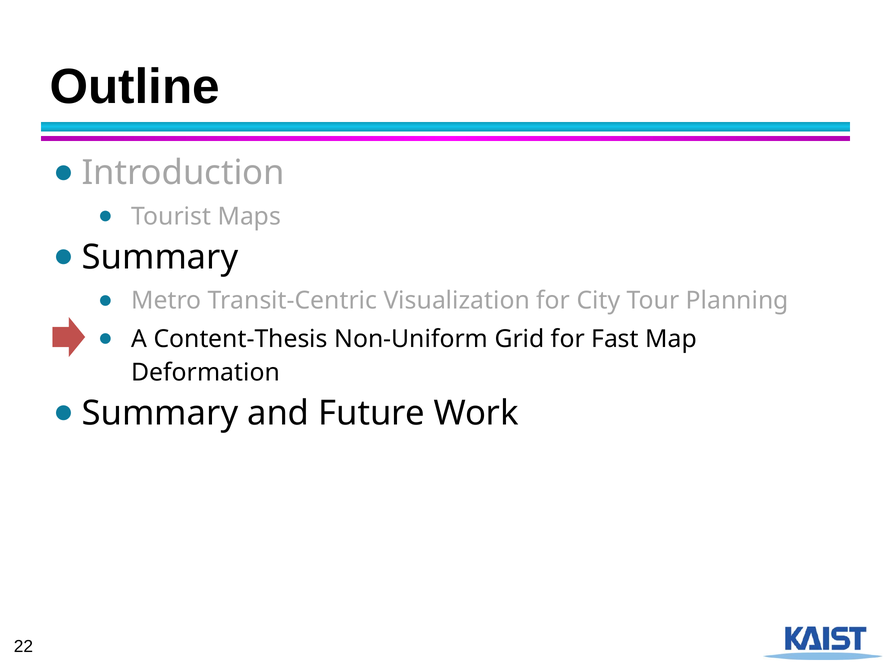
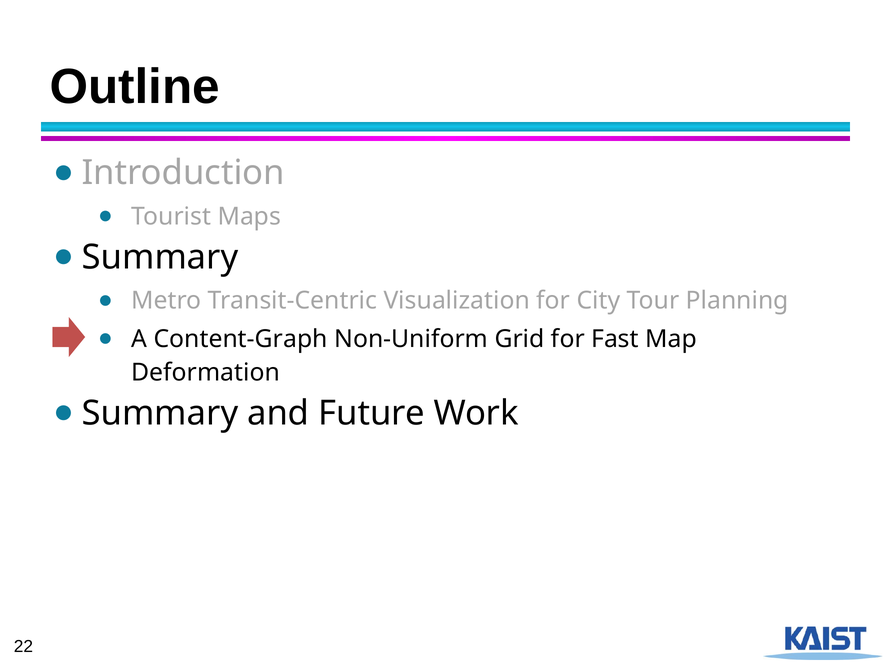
Content-Thesis: Content-Thesis -> Content-Graph
